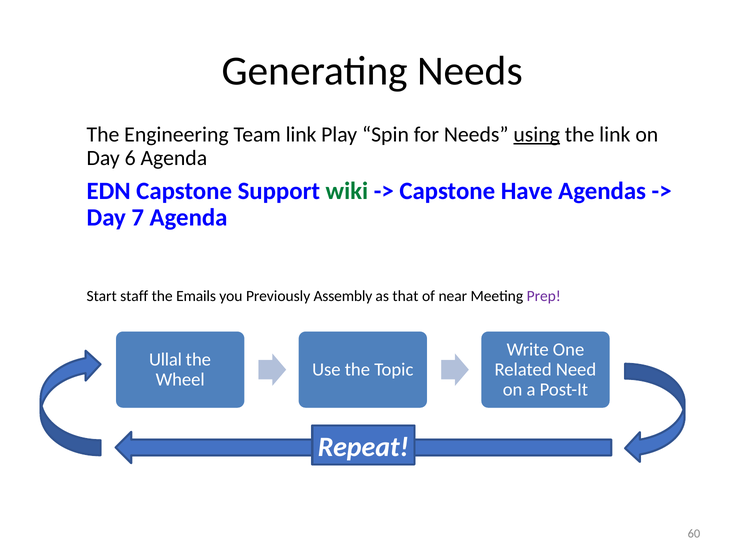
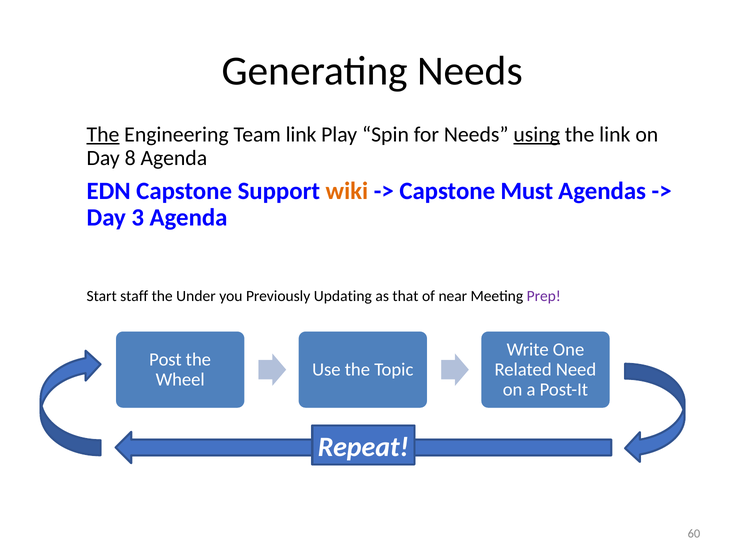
The at (103, 134) underline: none -> present
6: 6 -> 8
wiki colour: green -> orange
Have: Have -> Must
7: 7 -> 3
Emails: Emails -> Under
Assembly: Assembly -> Updating
Ullal: Ullal -> Post
